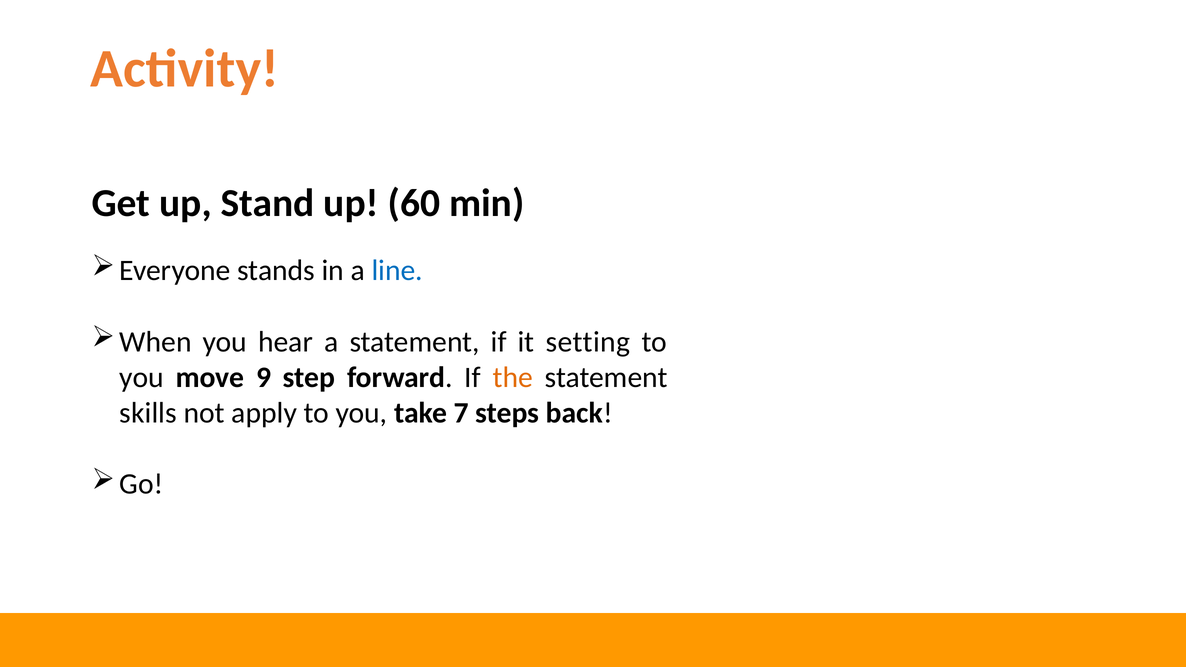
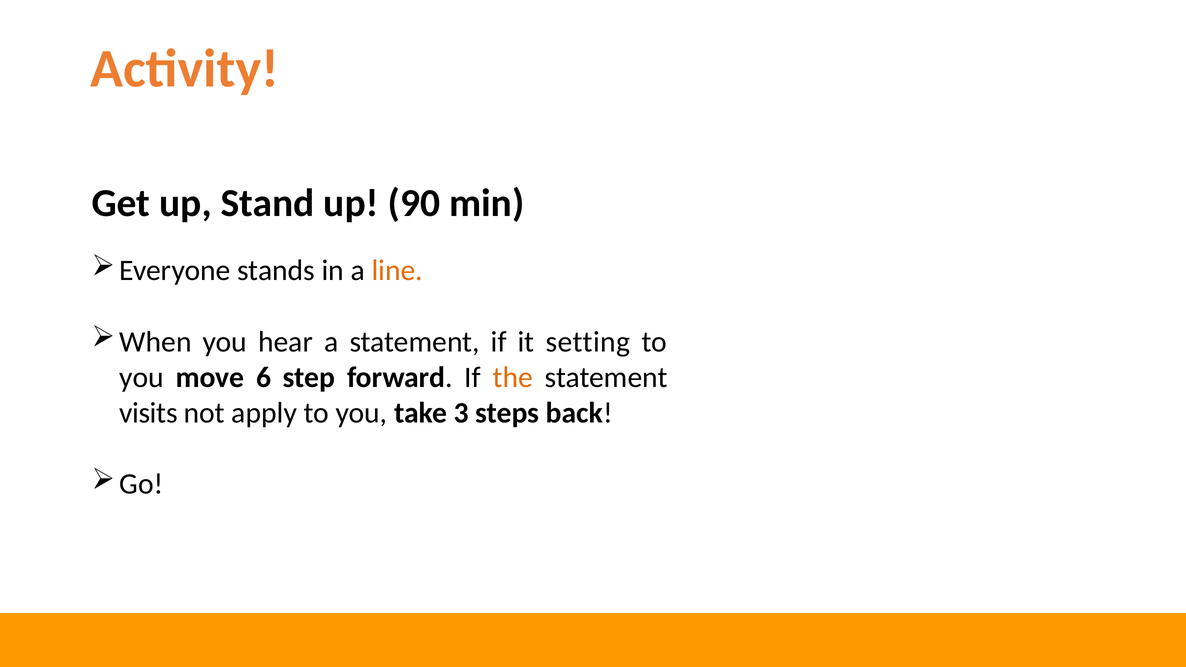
60: 60 -> 90
line colour: blue -> orange
9: 9 -> 6
skills: skills -> visits
7: 7 -> 3
